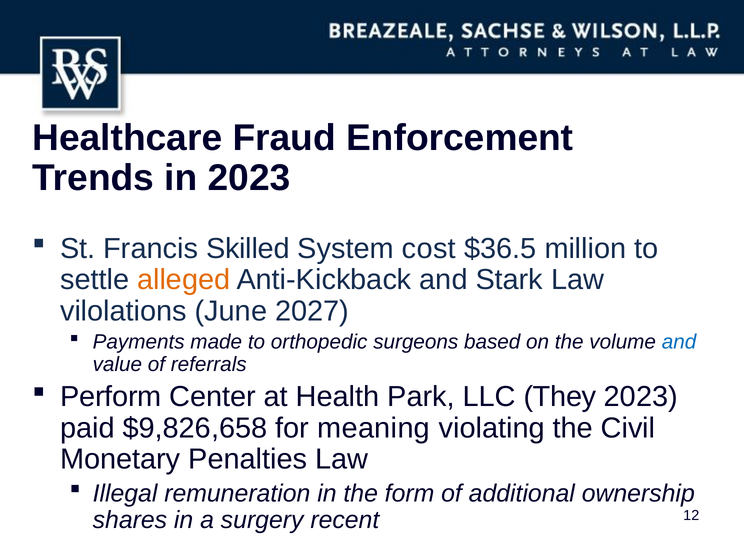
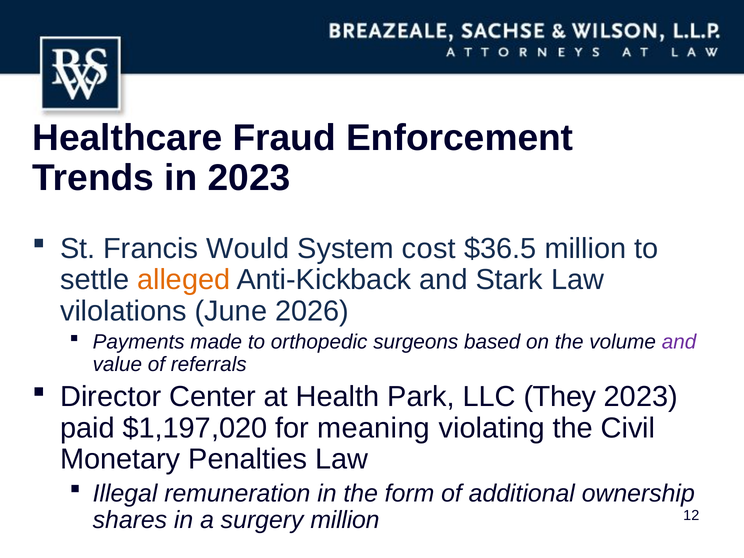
Skilled: Skilled -> Would
2027: 2027 -> 2026
and at (679, 342) colour: blue -> purple
Perform: Perform -> Director
$9,826,658: $9,826,658 -> $1,197,020
surgery recent: recent -> million
